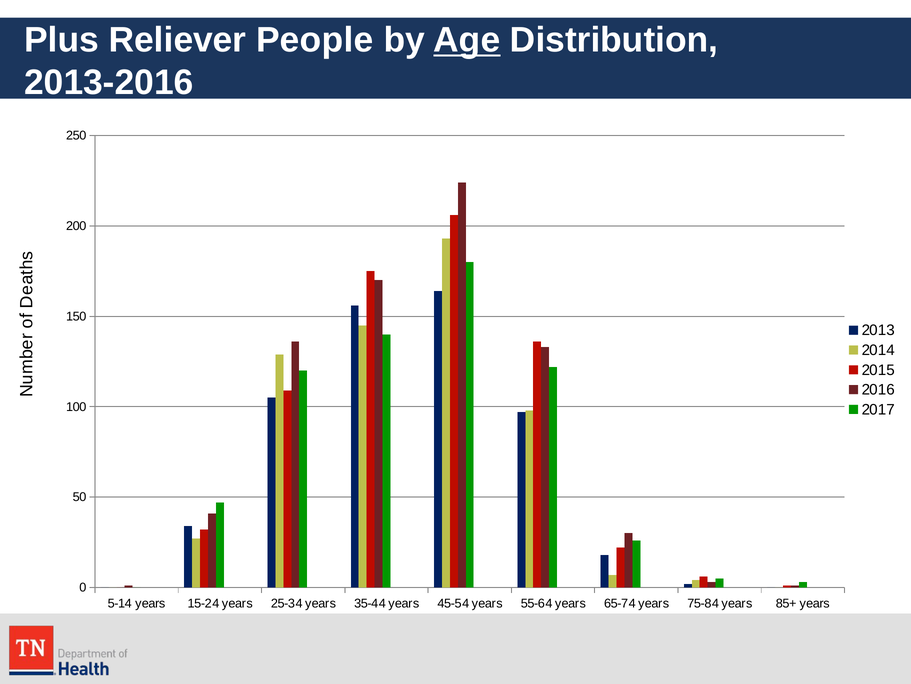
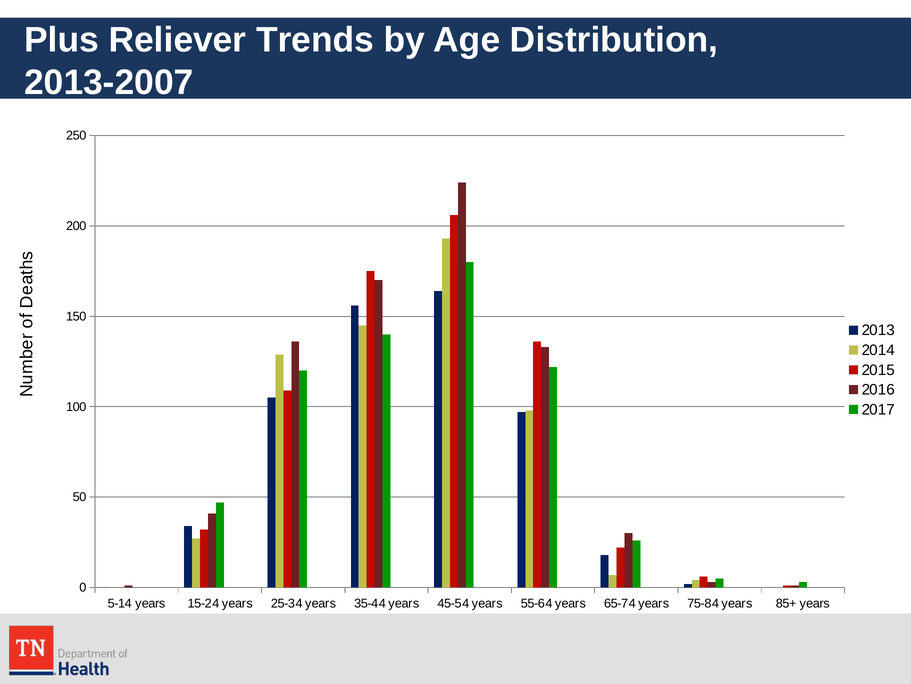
People: People -> Trends
Age underline: present -> none
2013-2016: 2013-2016 -> 2013-2007
